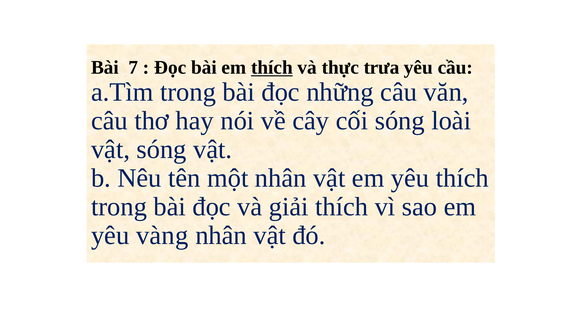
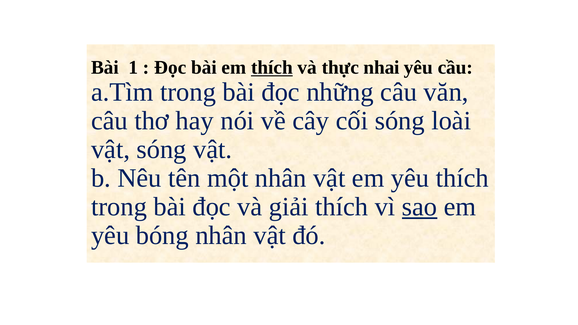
7: 7 -> 1
trưa: trưa -> nhai
sao underline: none -> present
vàng: vàng -> bóng
